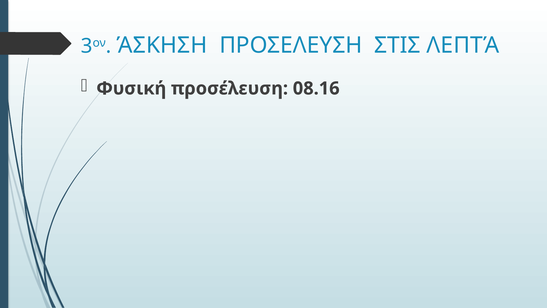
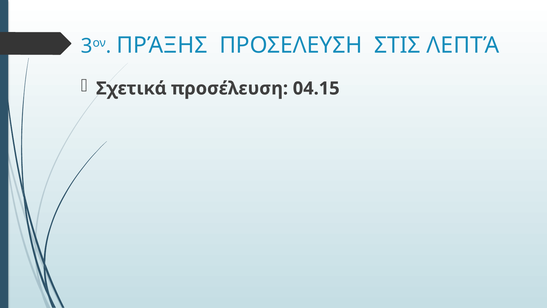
ΆΣΚΗΣΗ: ΆΣΚΗΣΗ -> ΠΡΆΞΗΣ
Φυσική: Φυσική -> Σχετικά
08.16: 08.16 -> 04.15
